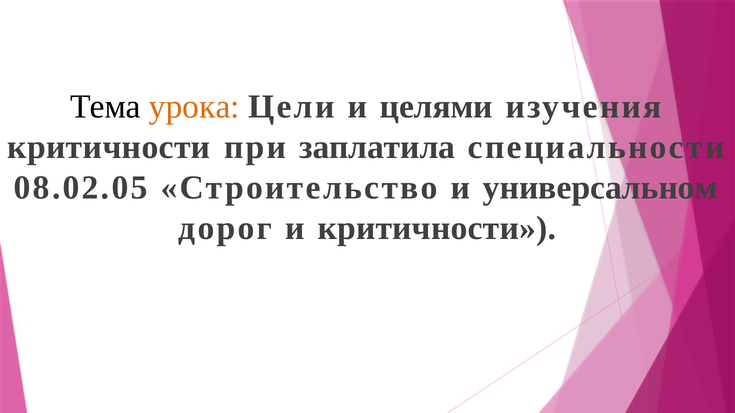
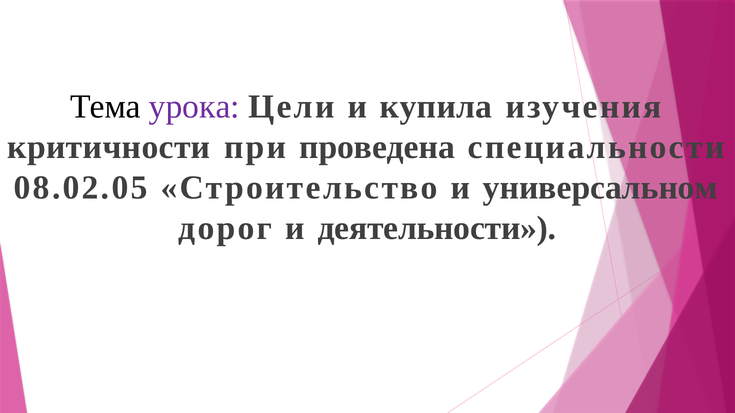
урока colour: orange -> purple
целями: целями -> купила
заплатила: заплатила -> проведена
и критичности: критичности -> деятельности
